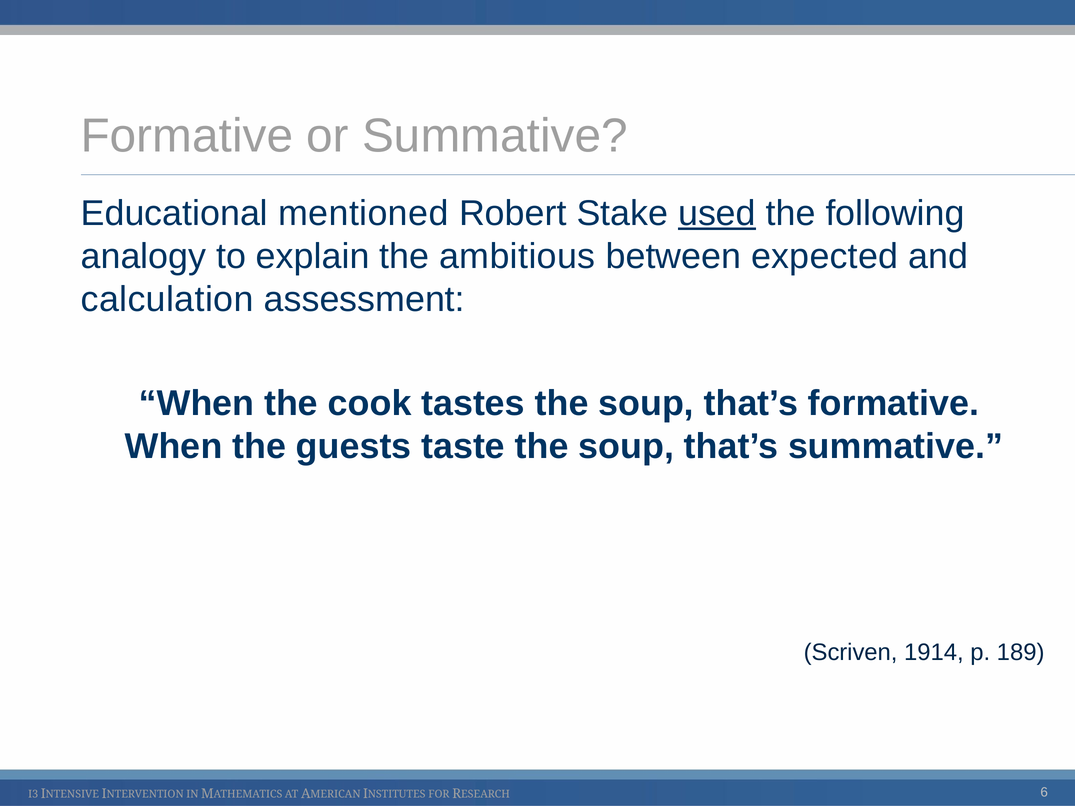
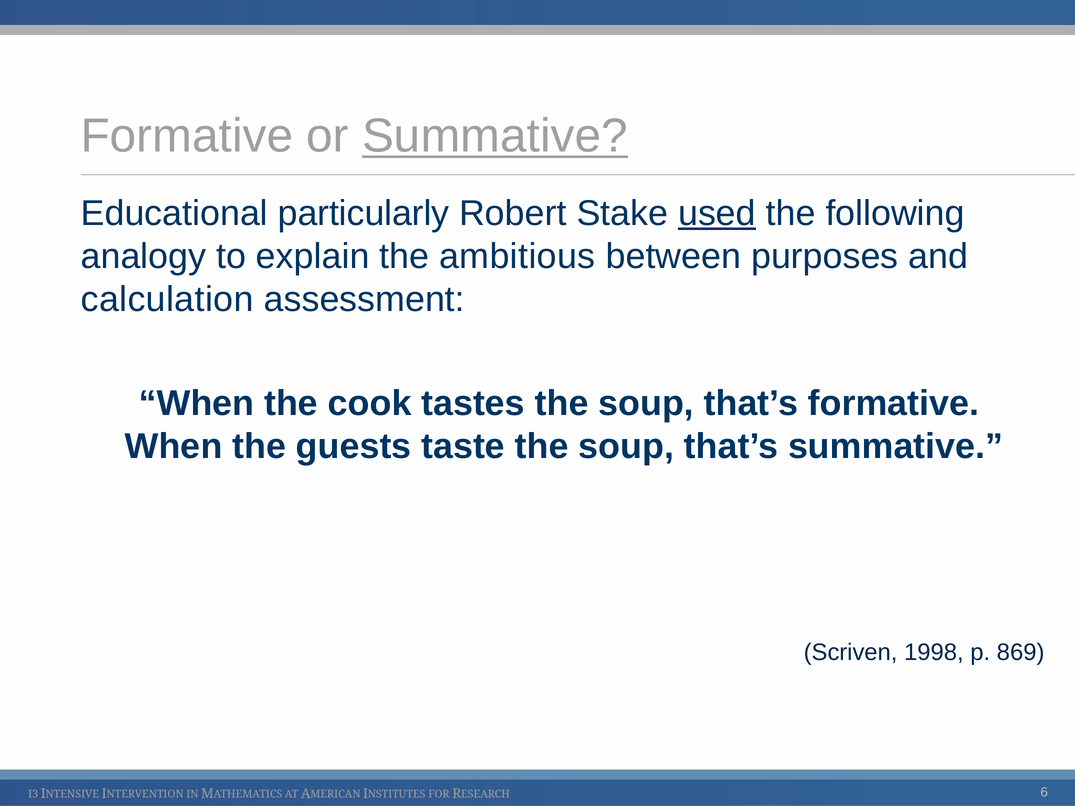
Summative at (495, 136) underline: none -> present
mentioned: mentioned -> particularly
expected: expected -> purposes
1914: 1914 -> 1998
189: 189 -> 869
